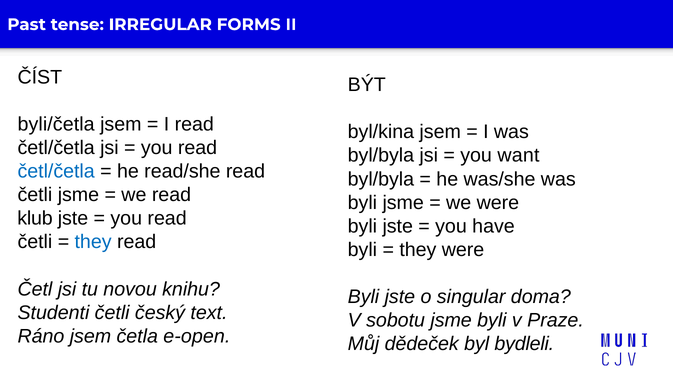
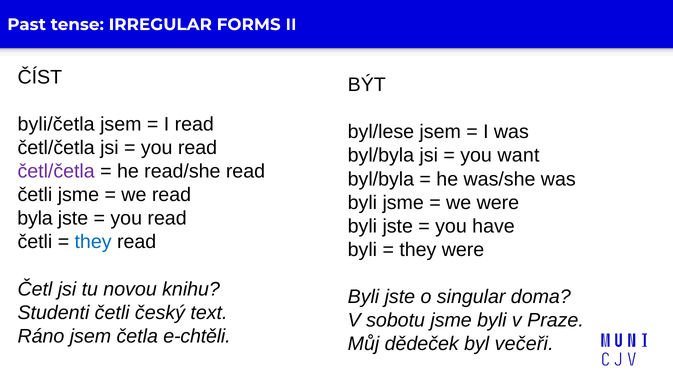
byl/kina: byl/kina -> byl/lese
četl/četla at (56, 172) colour: blue -> purple
klub: klub -> byla
e-open: e-open -> e-chtěli
bydleli: bydleli -> večeři
